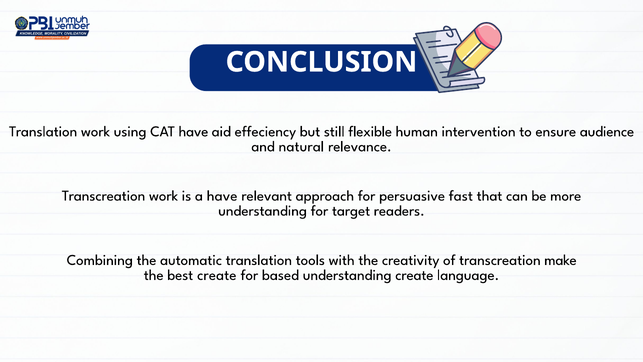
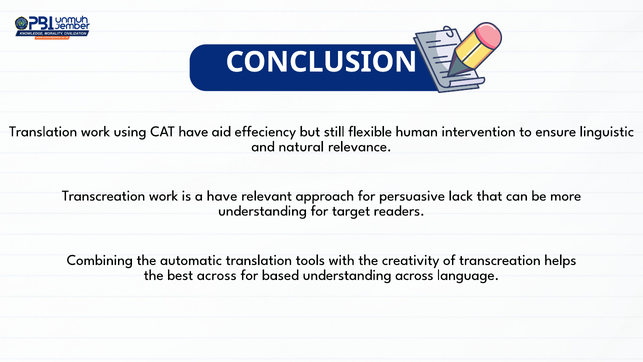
audience: audience -> linguistic
fast: fast -> lack
make: make -> helps
best create: create -> across
understanding create: create -> across
